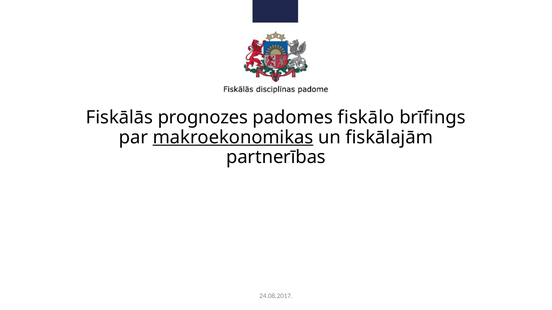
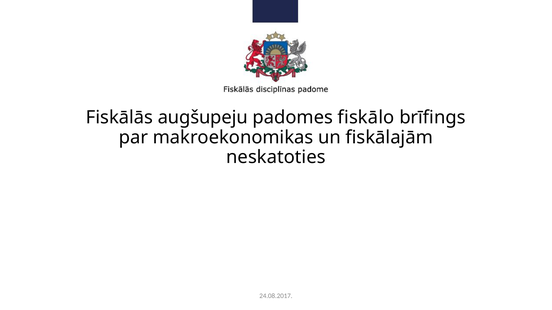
prognozes: prognozes -> augšupeju
makroekonomikas underline: present -> none
partnerības: partnerības -> neskatoties
